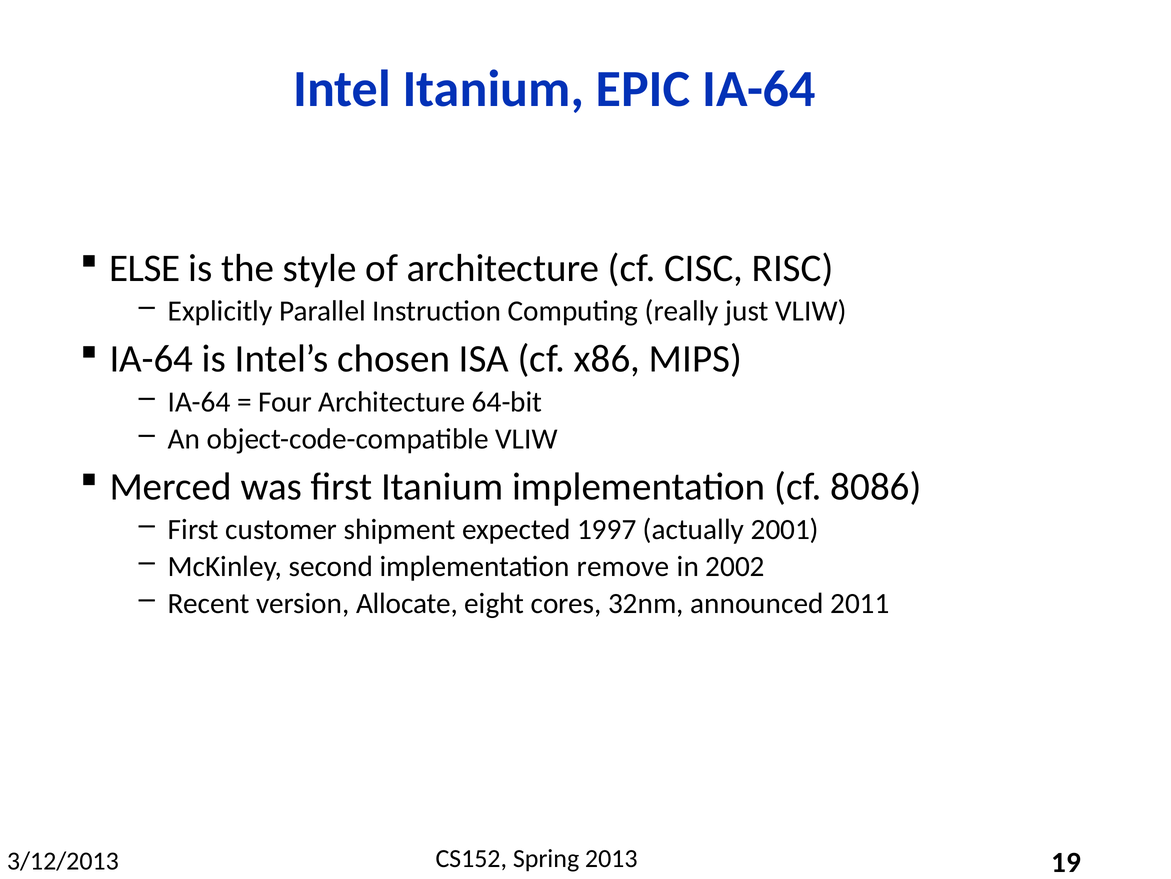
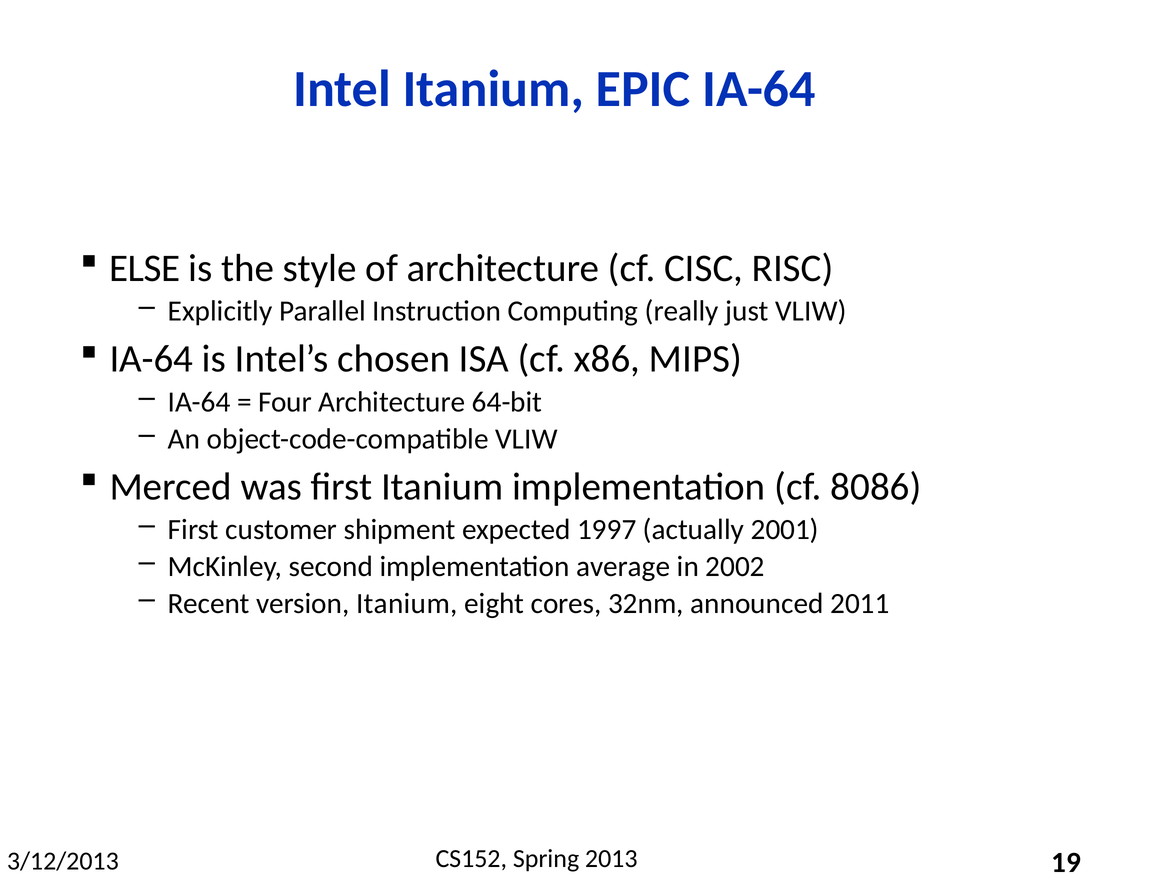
remove: remove -> average
version Allocate: Allocate -> Itanium
